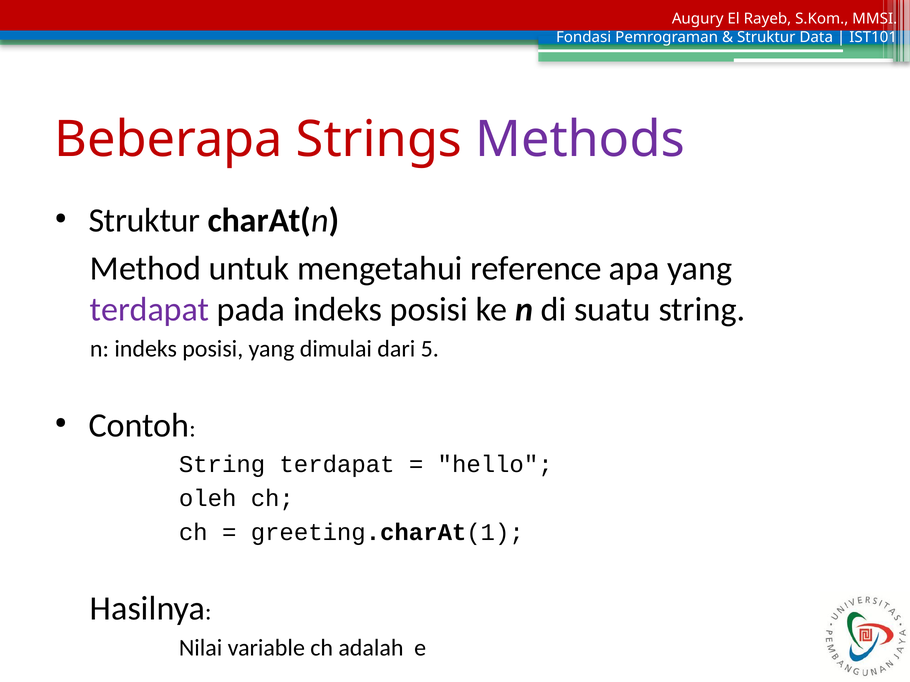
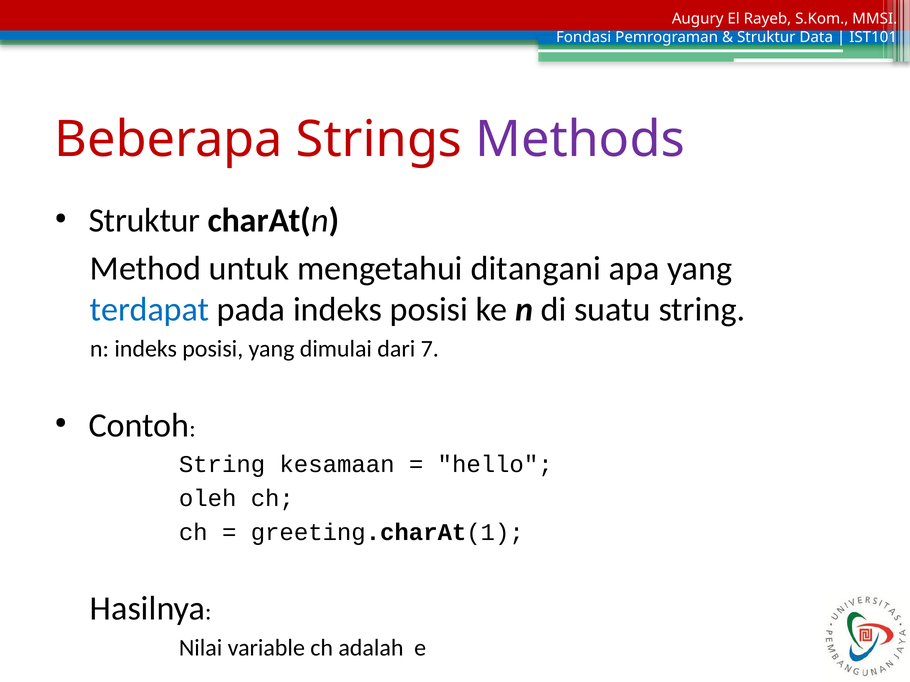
reference: reference -> ditangani
terdapat at (150, 310) colour: purple -> blue
5: 5 -> 7
String terdapat: terdapat -> kesamaan
